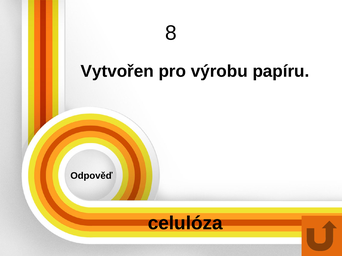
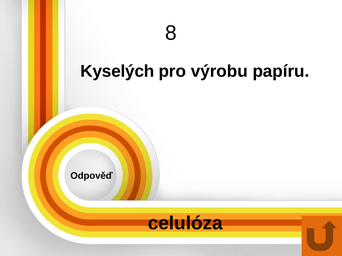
Vytvořen: Vytvořen -> Kyselých
